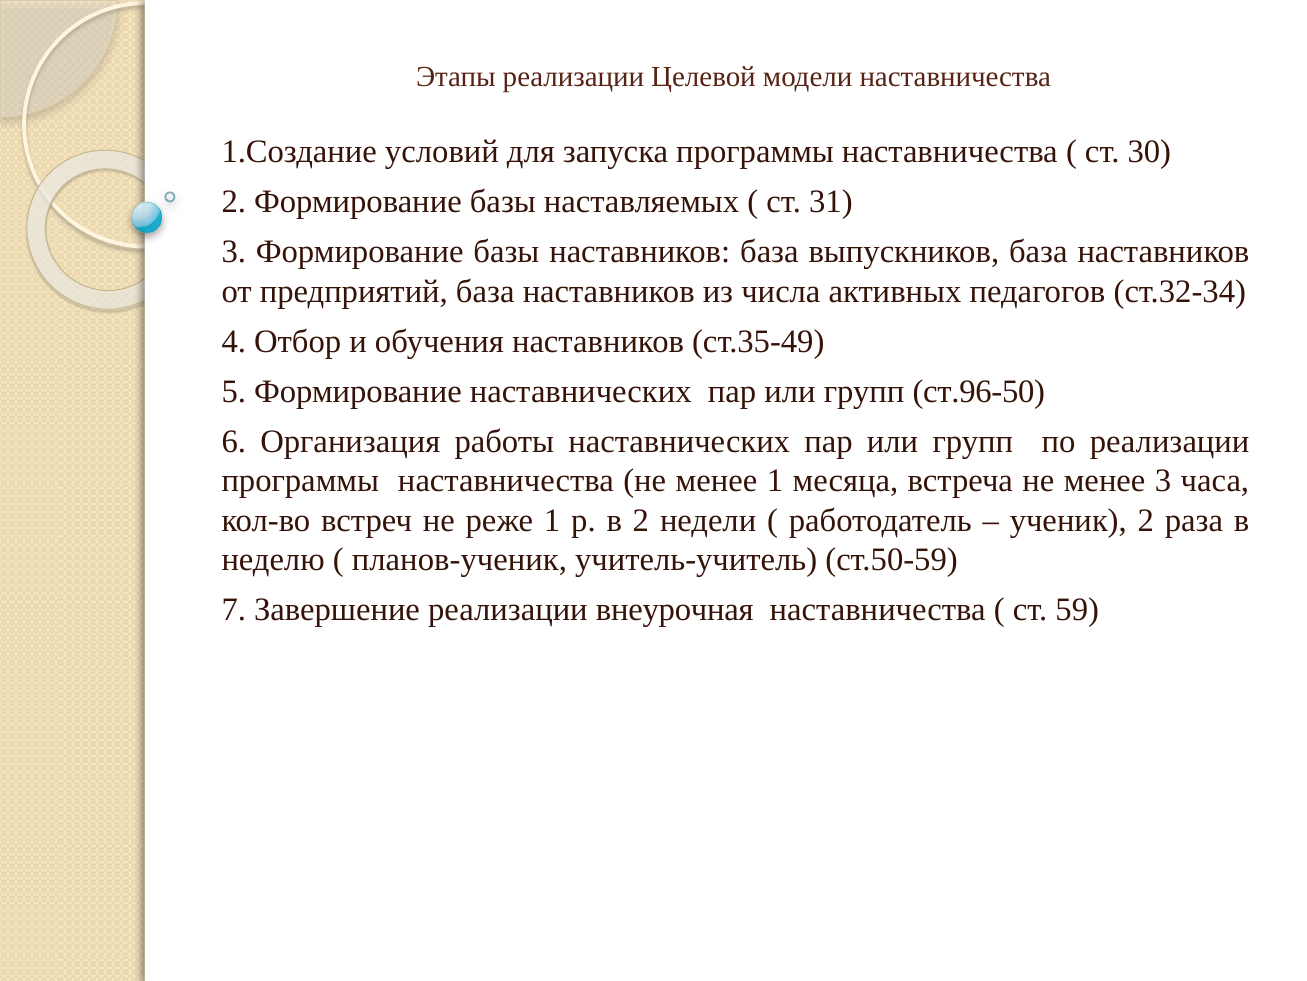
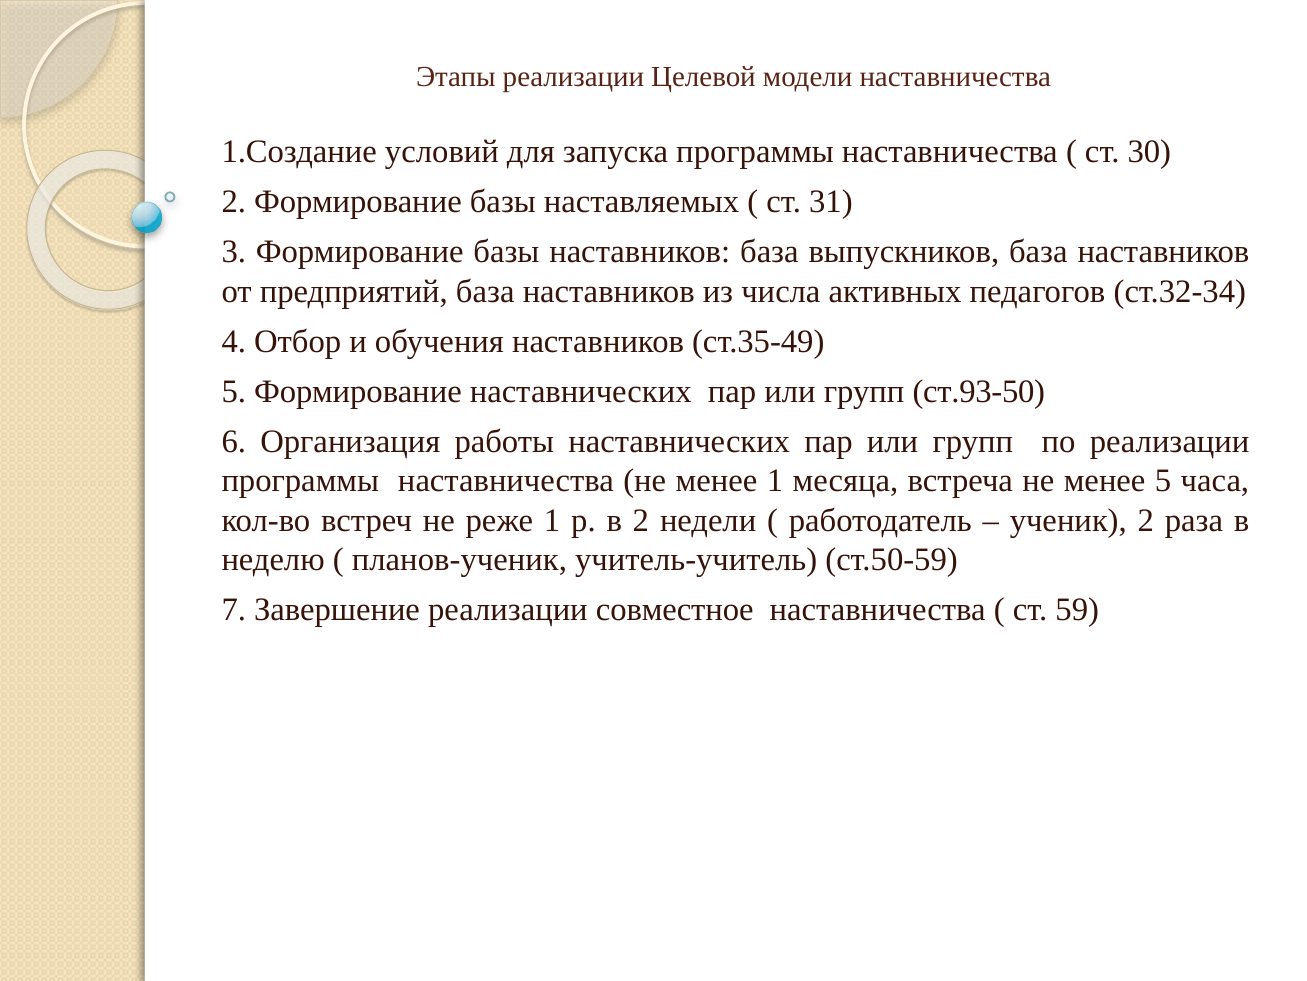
ст.96-50: ст.96-50 -> ст.93-50
менее 3: 3 -> 5
внеурочная: внеурочная -> совместное
